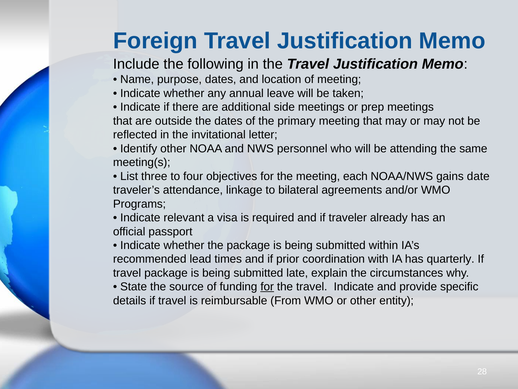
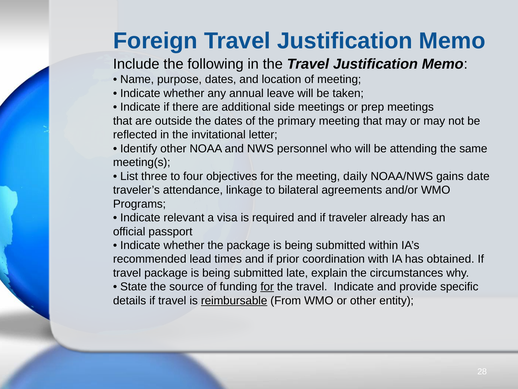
each: each -> daily
quarterly: quarterly -> obtained
reimbursable underline: none -> present
